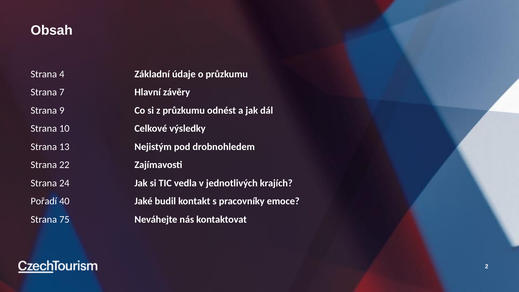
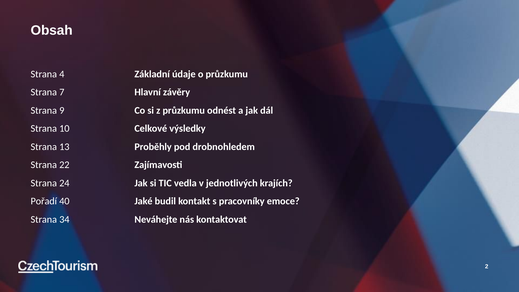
Nejistým: Nejistým -> Proběhly
75: 75 -> 34
